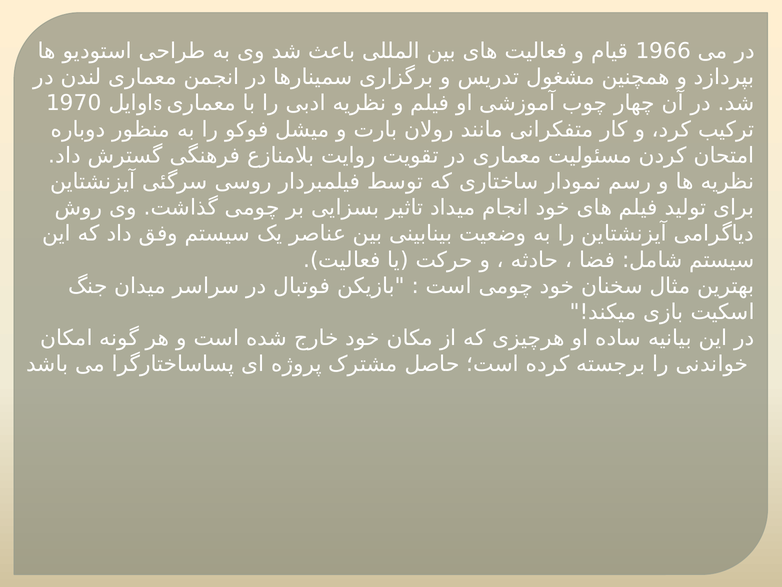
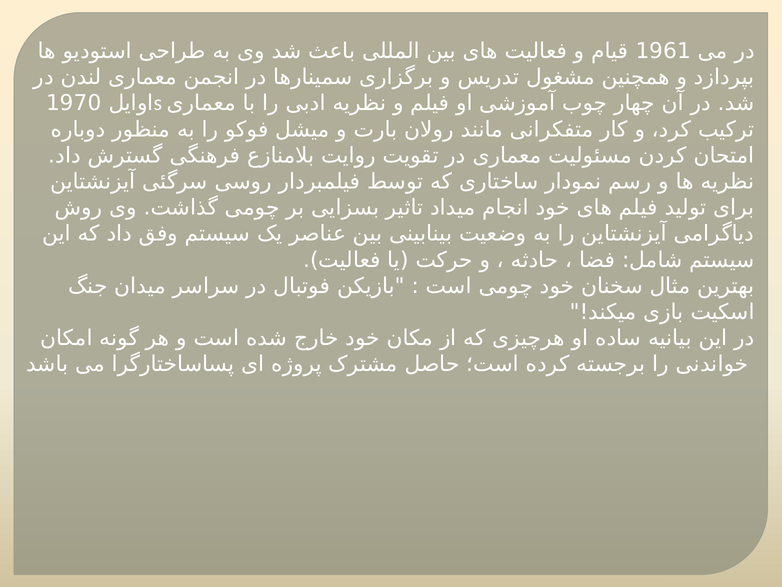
1966: 1966 -> 1961
